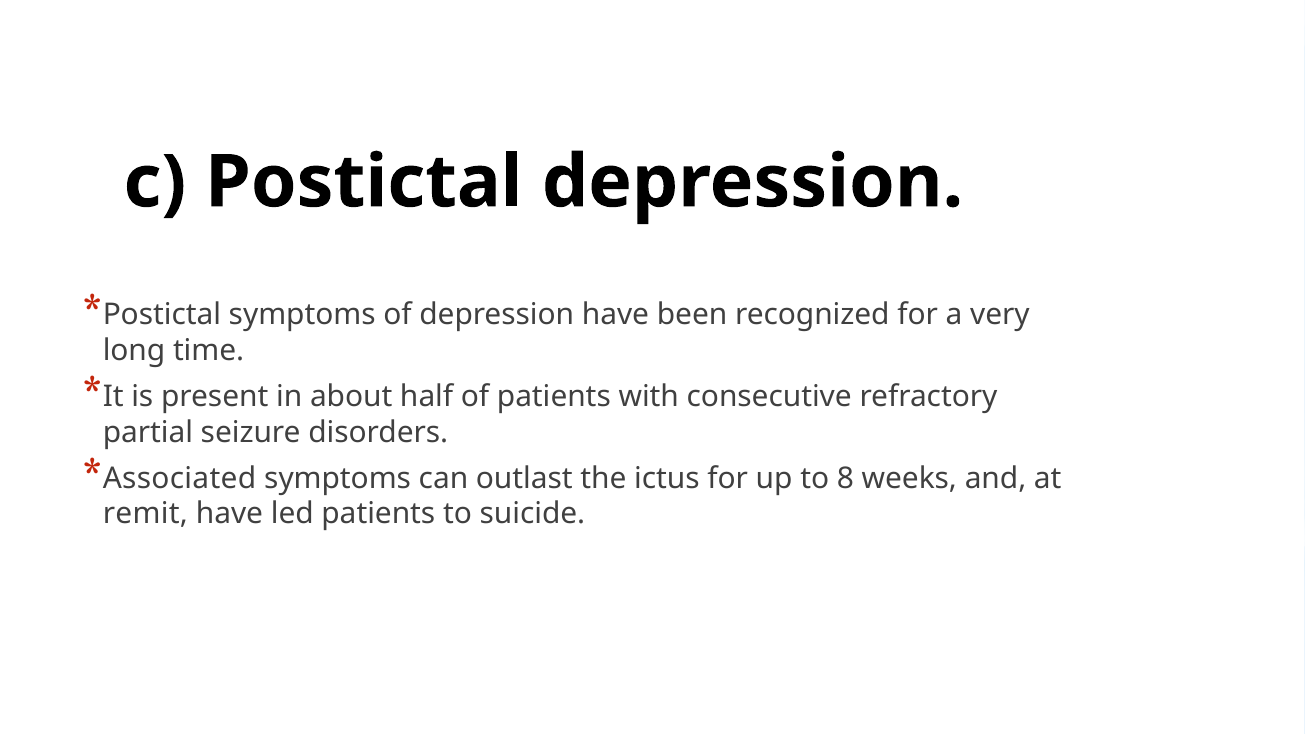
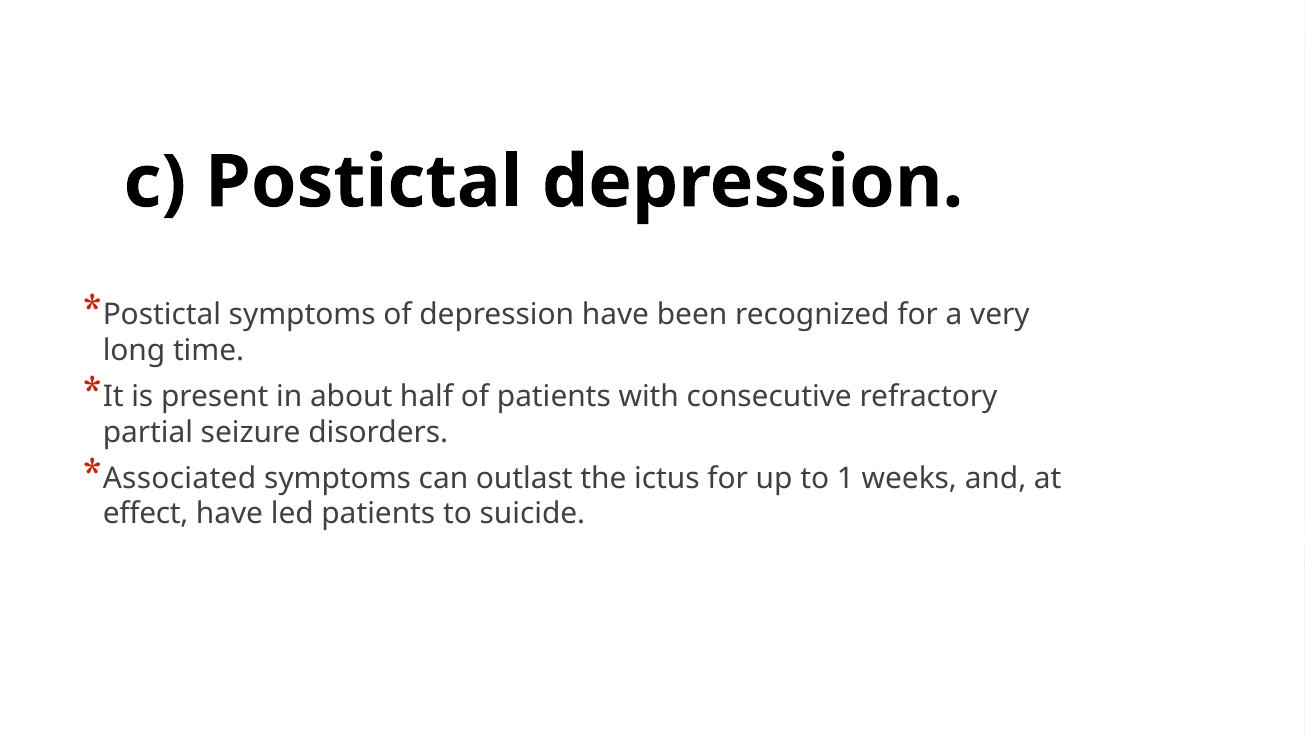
8: 8 -> 1
remit: remit -> effect
